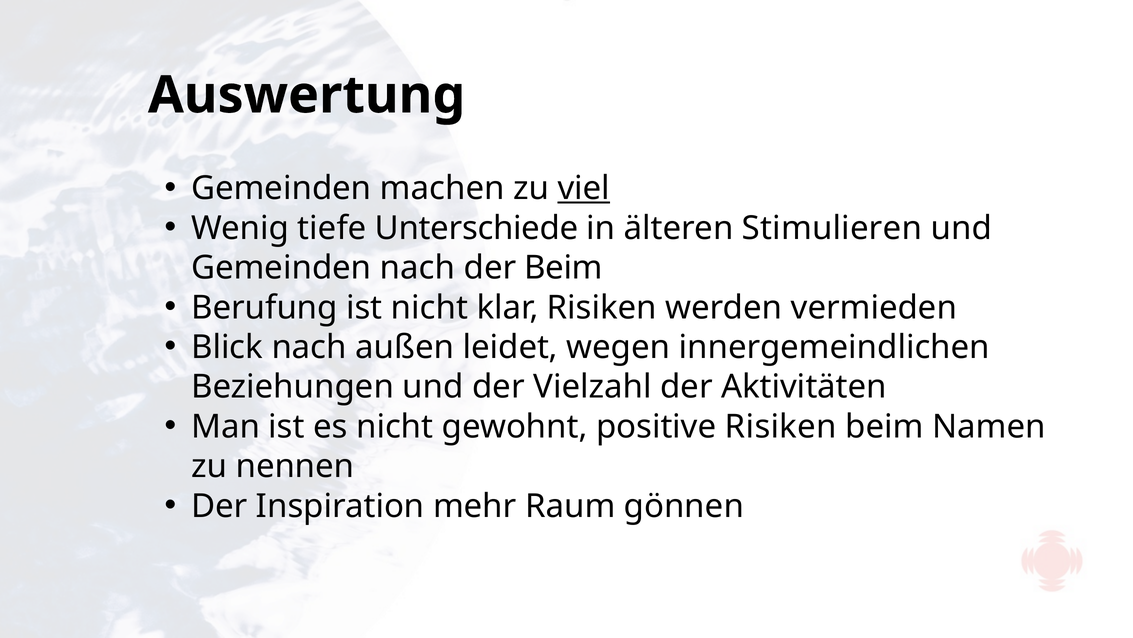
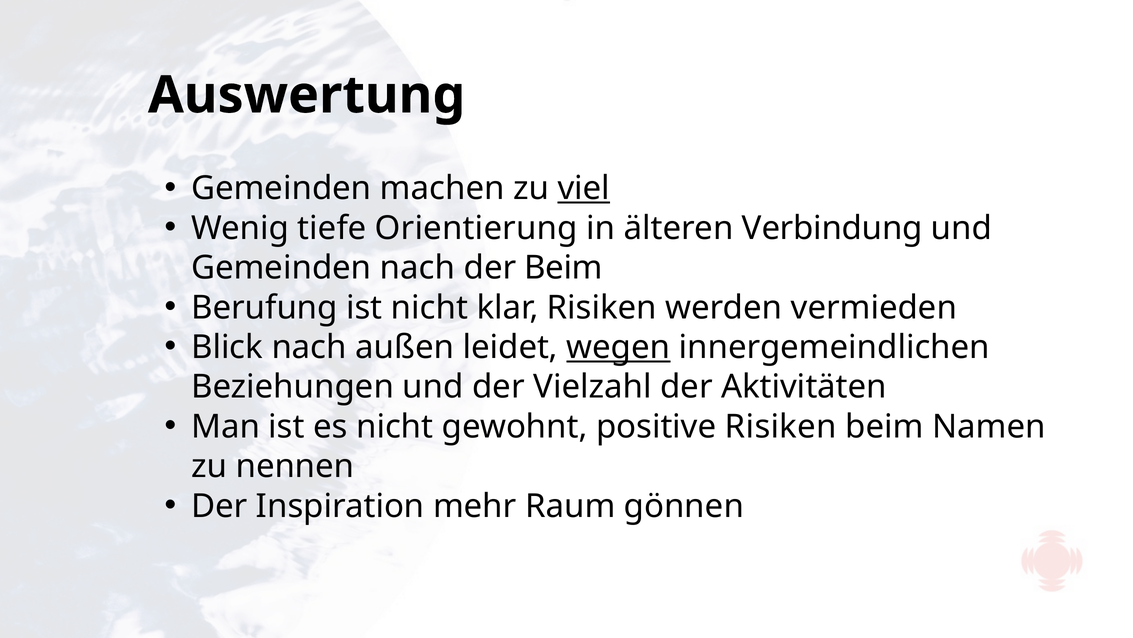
Unterschiede: Unterschiede -> Orientierung
Stimulieren: Stimulieren -> Verbindung
wegen underline: none -> present
